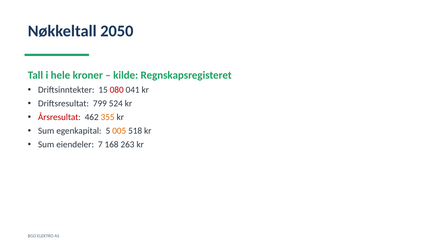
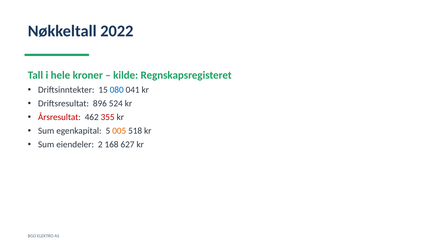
2050: 2050 -> 2022
080 colour: red -> blue
799: 799 -> 896
355 colour: orange -> red
7: 7 -> 2
263: 263 -> 627
